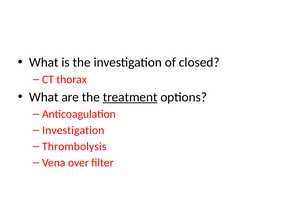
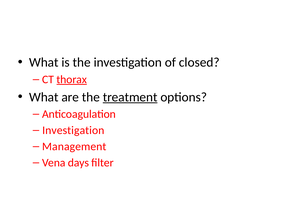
thorax underline: none -> present
Thrombolysis: Thrombolysis -> Management
over: over -> days
